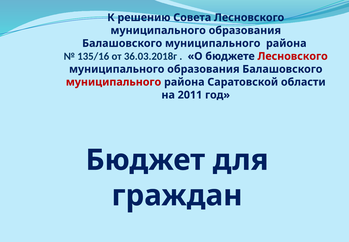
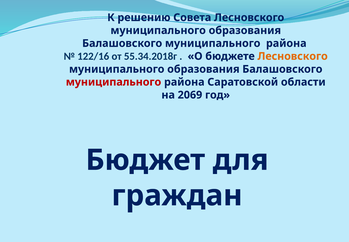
135/16: 135/16 -> 122/16
36.03.2018г: 36.03.2018г -> 55.34.2018г
Лесновского at (293, 56) colour: red -> orange
2011: 2011 -> 2069
